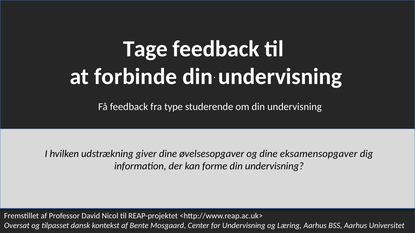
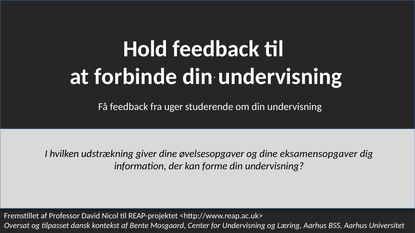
Tage: Tage -> Hold
type: type -> uger
